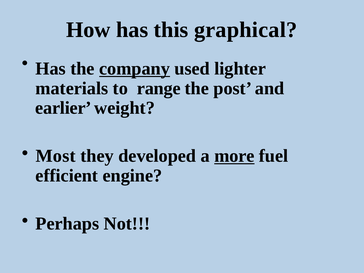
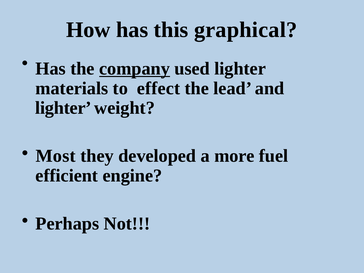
range: range -> effect
post: post -> lead
earlier at (63, 108): earlier -> lighter
more underline: present -> none
